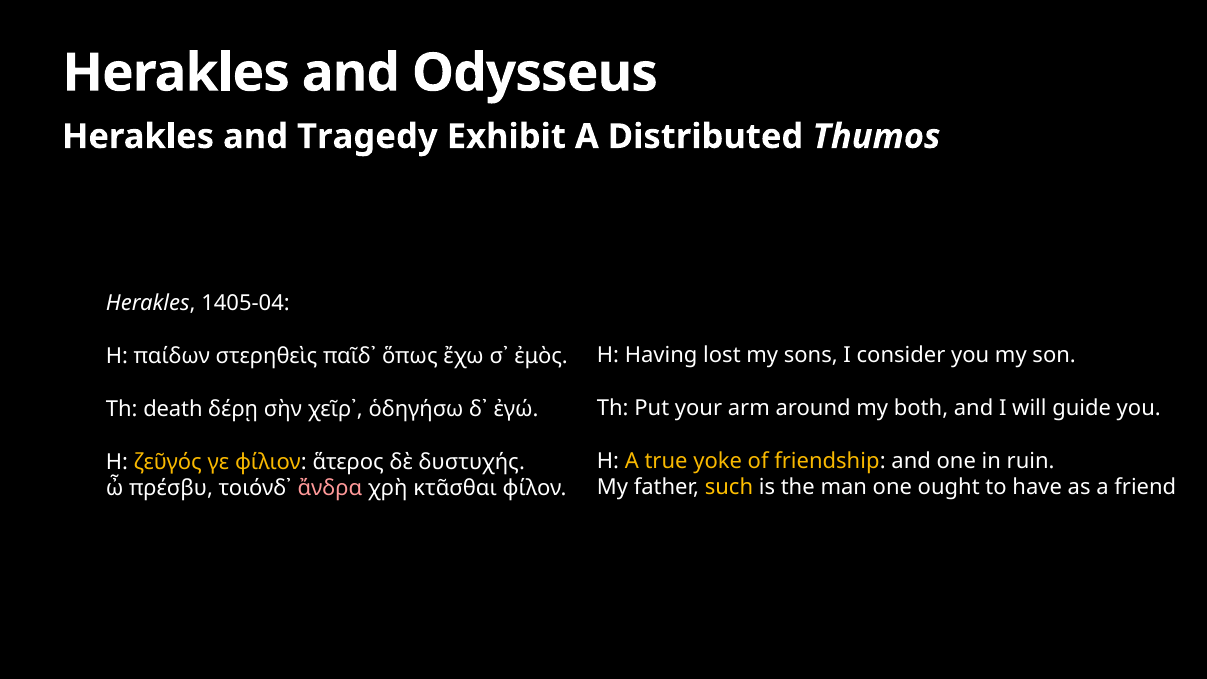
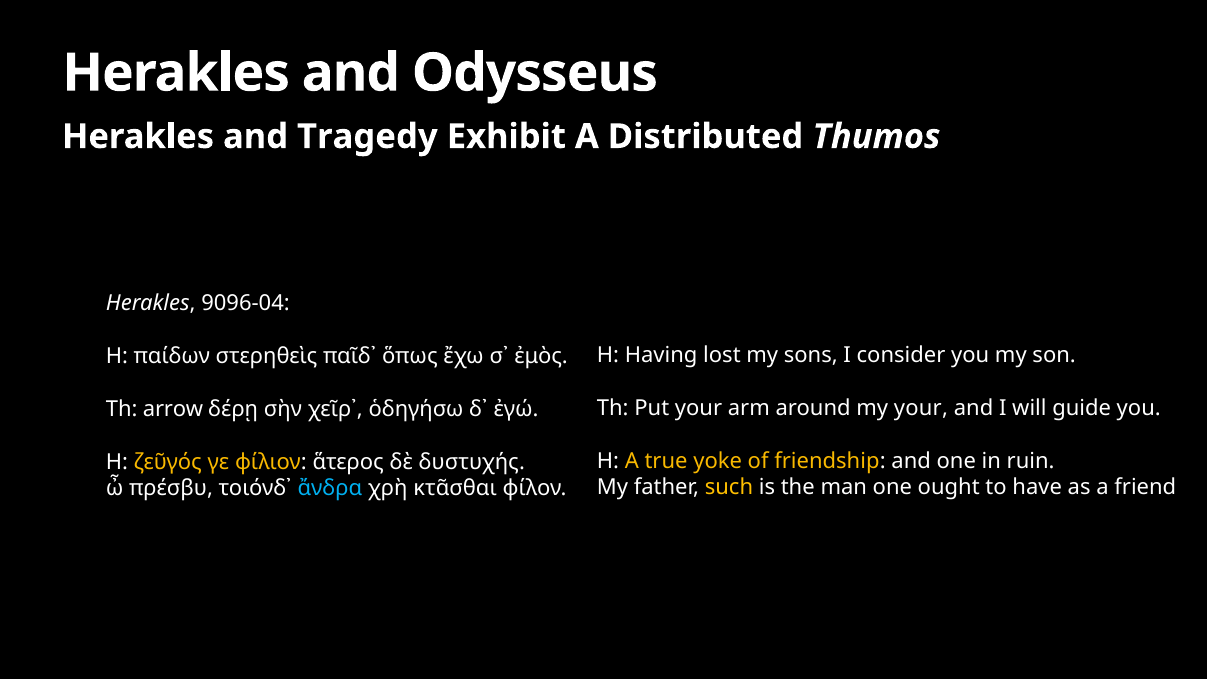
1405-04: 1405-04 -> 9096-04
my both: both -> your
death: death -> arrow
ἄνδρα colour: pink -> light blue
